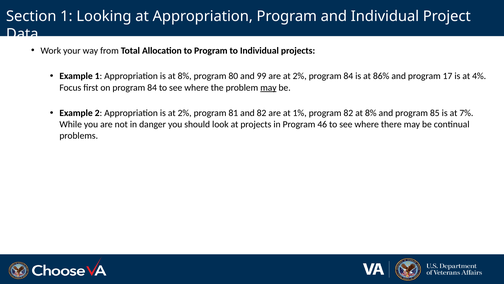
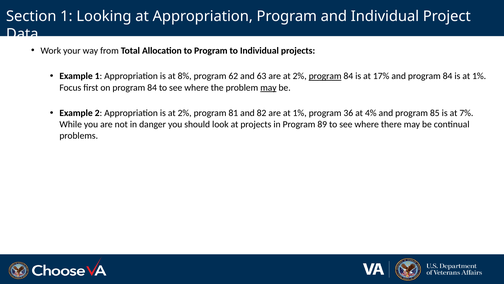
80: 80 -> 62
99: 99 -> 63
program at (325, 76) underline: none -> present
86%: 86% -> 17%
and program 17: 17 -> 84
is at 4%: 4% -> 1%
program 82: 82 -> 36
8% at (371, 113): 8% -> 4%
46: 46 -> 89
